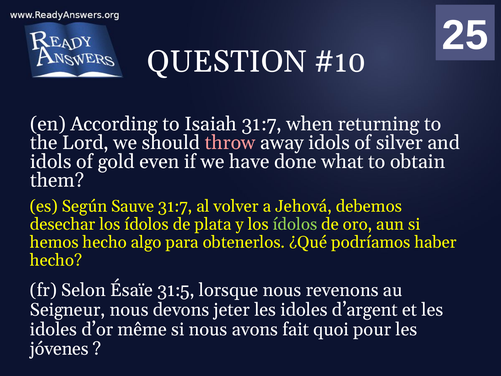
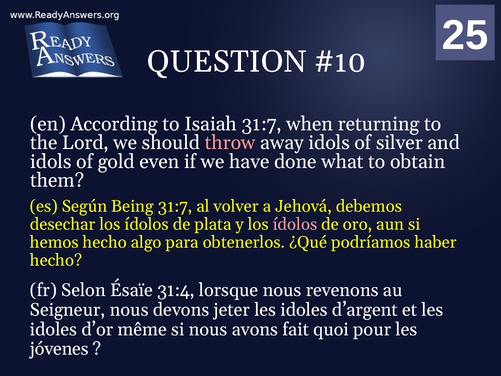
Sauve: Sauve -> Being
ídolos at (295, 224) colour: light green -> pink
31:5: 31:5 -> 31:4
